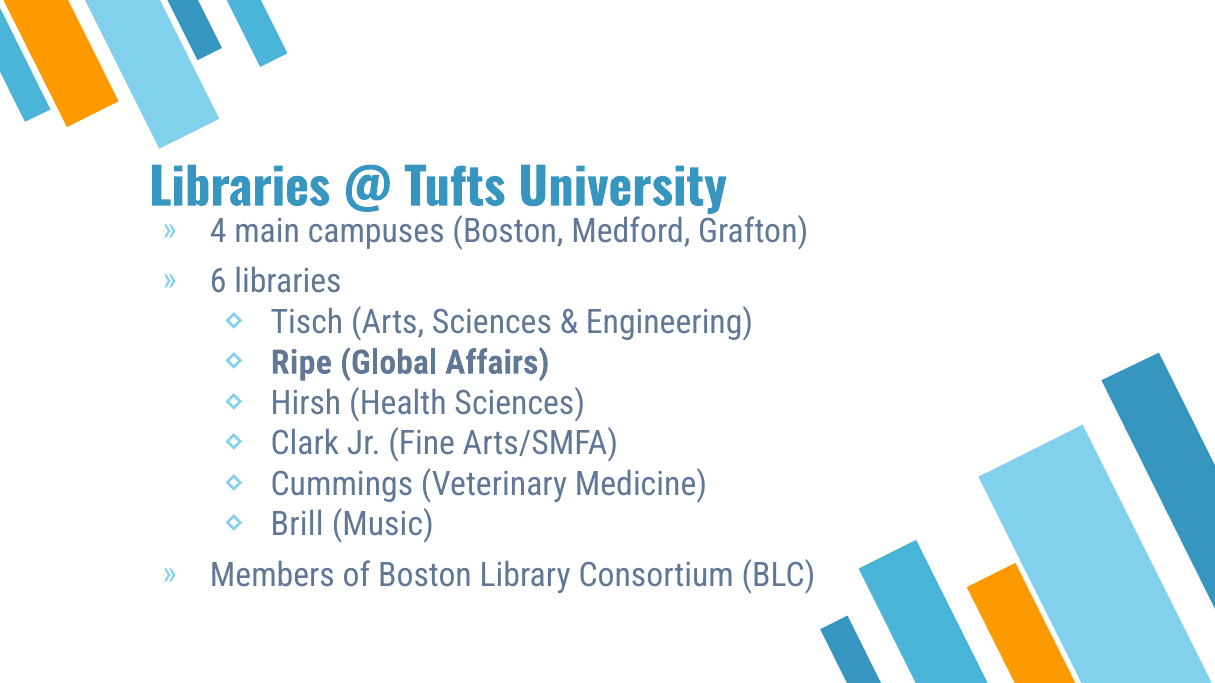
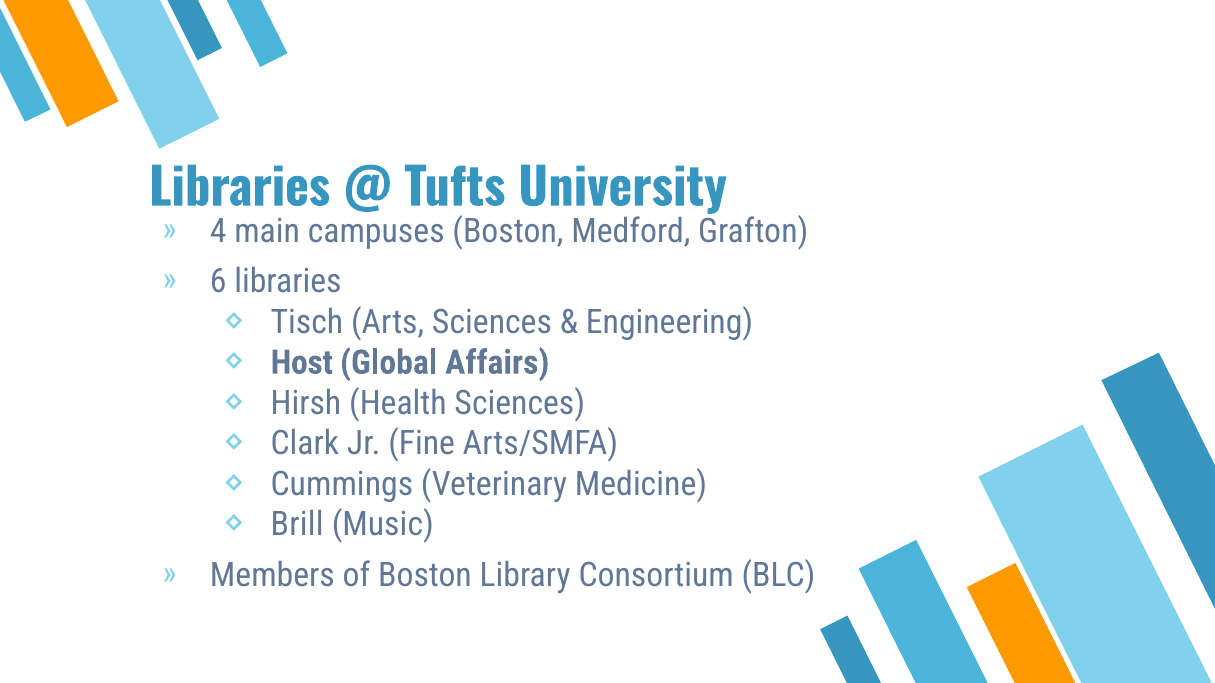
Ripe: Ripe -> Host
